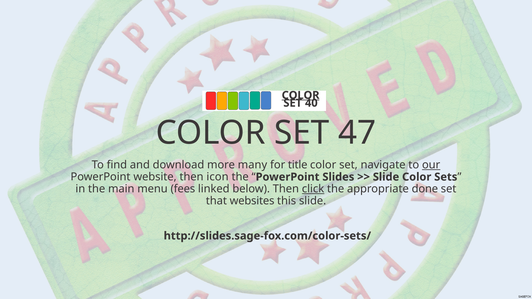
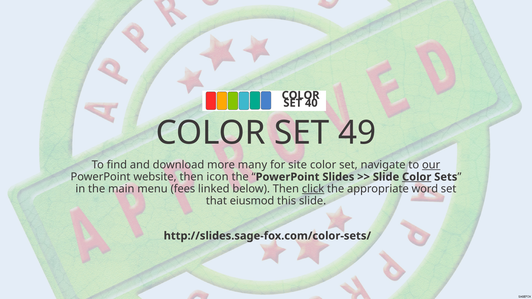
COLOR at (301, 95) underline: present -> none
47: 47 -> 49
title: title -> site
Color at (417, 177) underline: none -> present
done: done -> word
websites: websites -> eiusmod
